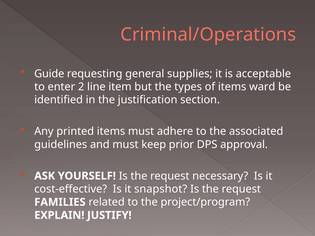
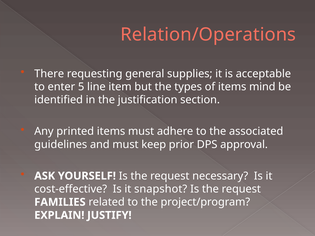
Criminal/Operations: Criminal/Operations -> Relation/Operations
Guide: Guide -> There
2: 2 -> 5
ward: ward -> mind
